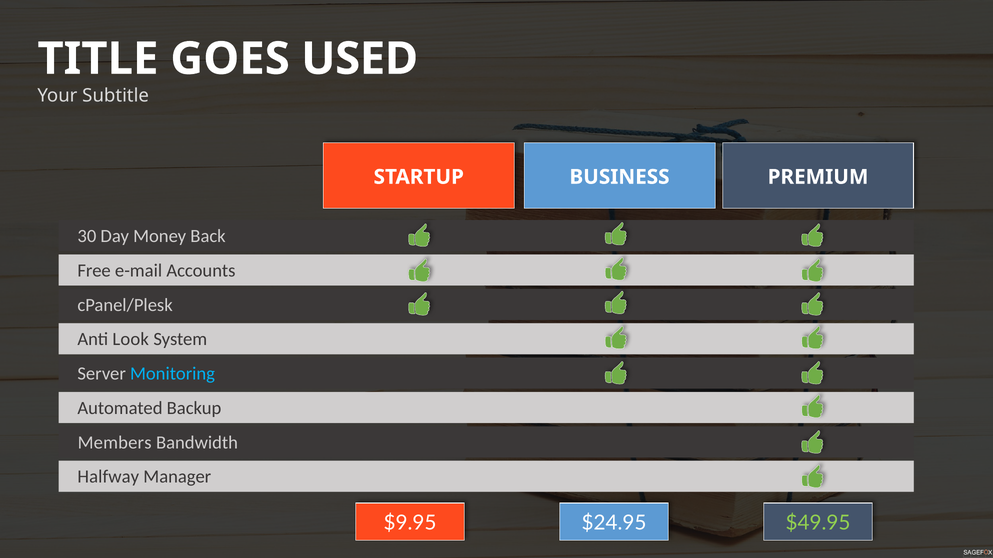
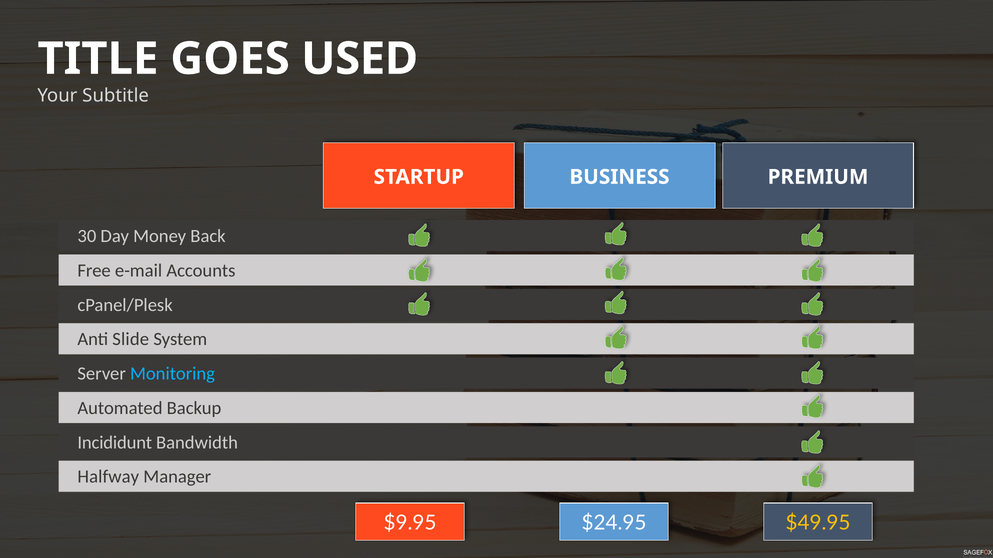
Look: Look -> Slide
Members: Members -> Incididunt
$49.95 colour: light green -> yellow
